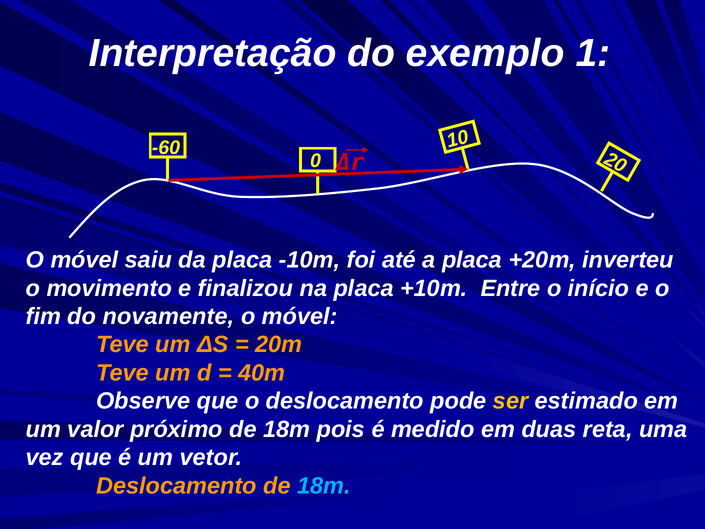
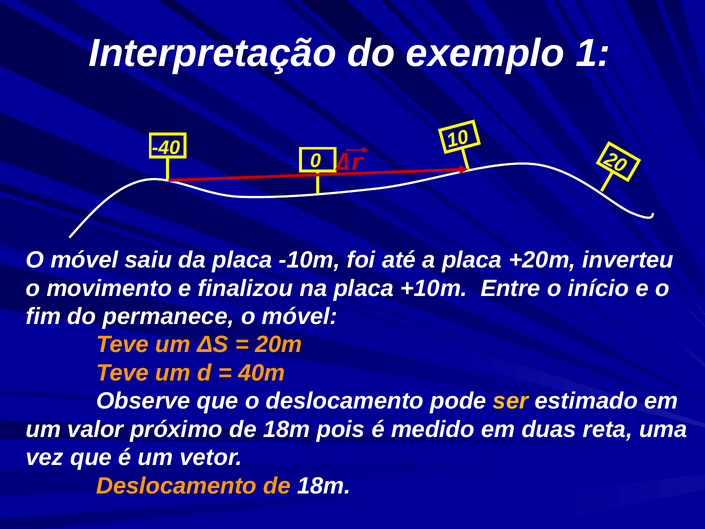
-60: -60 -> -40
novamente: novamente -> permanece
18m at (324, 486) colour: light blue -> white
